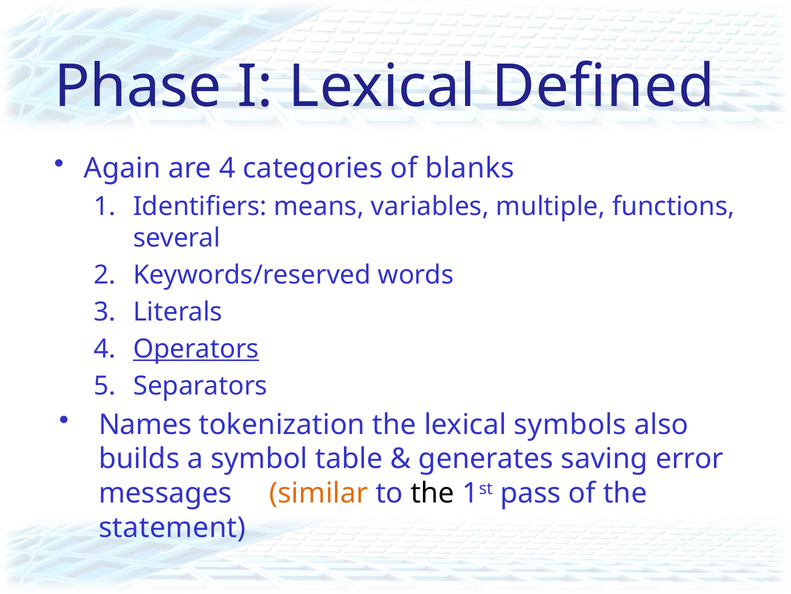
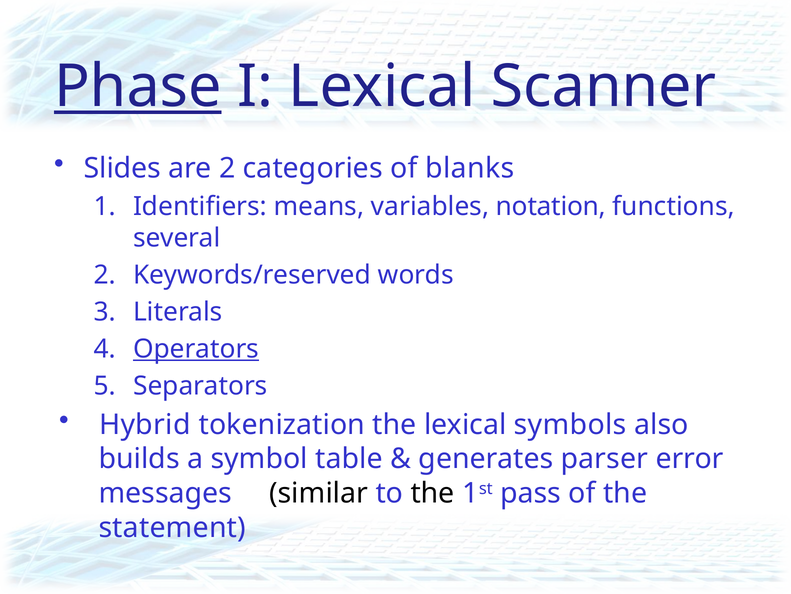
Phase underline: none -> present
Defined: Defined -> Scanner
Again: Again -> Slides
are 4: 4 -> 2
multiple: multiple -> notation
Names: Names -> Hybrid
saving: saving -> parser
similar colour: orange -> black
